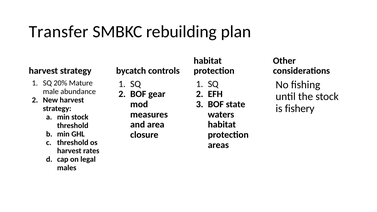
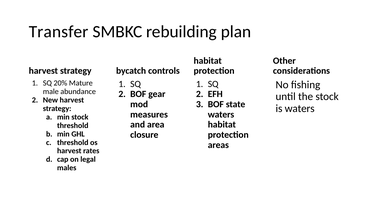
is fishery: fishery -> waters
